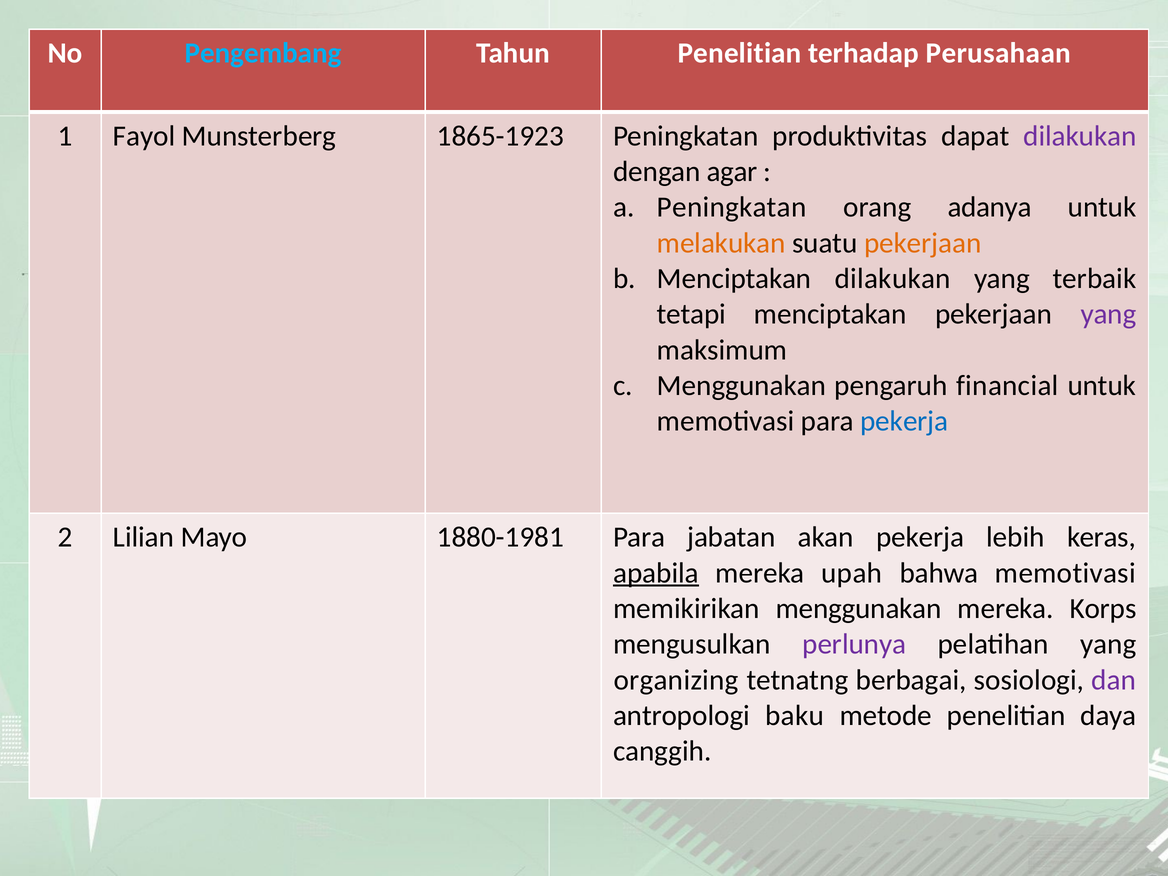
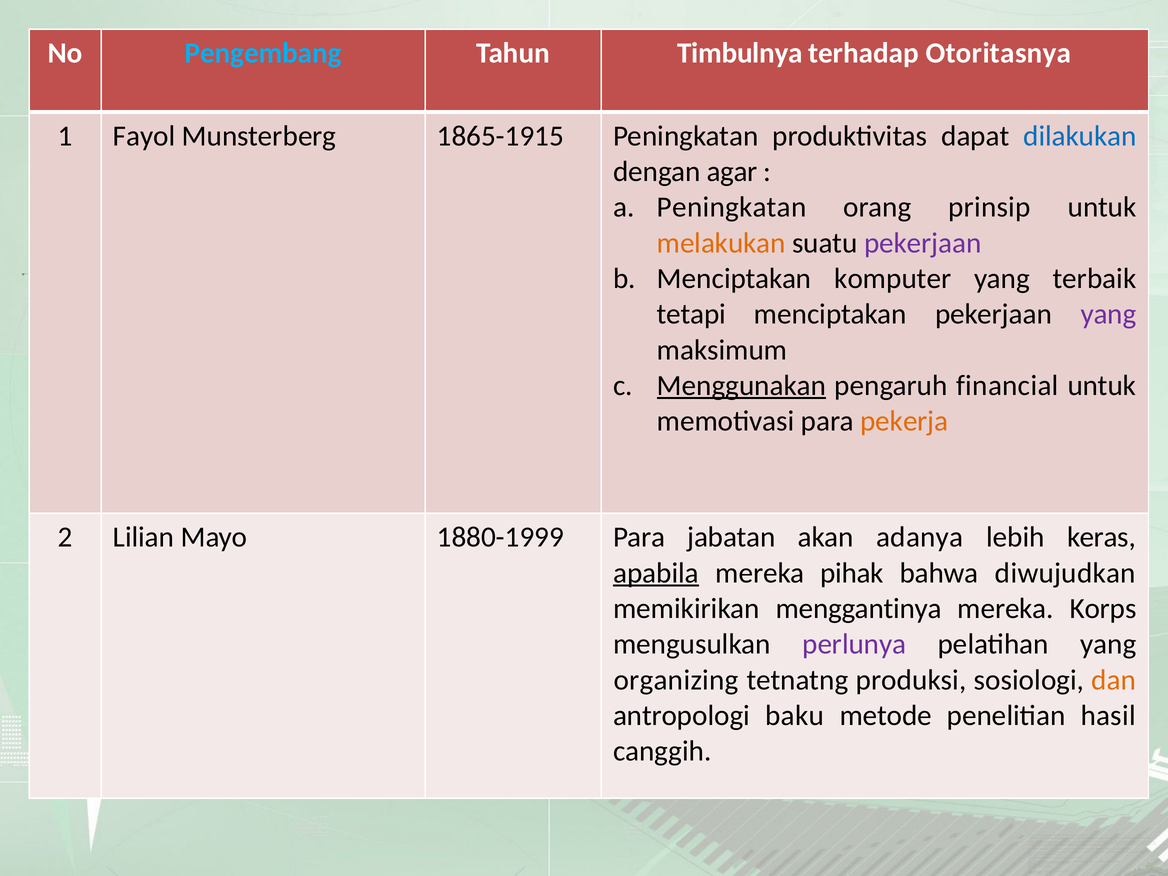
Tahun Penelitian: Penelitian -> Timbulnya
Perusahaan: Perusahaan -> Otoritasnya
1865-1923: 1865-1923 -> 1865-1915
dilakukan at (1080, 136) colour: purple -> blue
adanya: adanya -> prinsip
pekerjaan at (923, 243) colour: orange -> purple
Menciptakan dilakukan: dilakukan -> komputer
Menggunakan at (742, 386) underline: none -> present
pekerja at (904, 421) colour: blue -> orange
1880-1981: 1880-1981 -> 1880-1999
akan pekerja: pekerja -> adanya
upah: upah -> pihak
bahwa memotivasi: memotivasi -> diwujudkan
memikirikan menggunakan: menggunakan -> menggantinya
berbagai: berbagai -> produksi
dan colour: purple -> orange
daya: daya -> hasil
